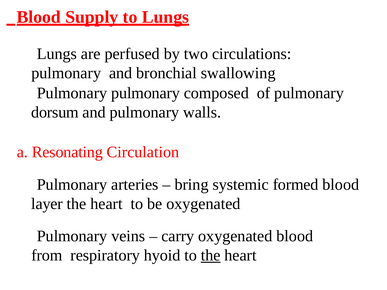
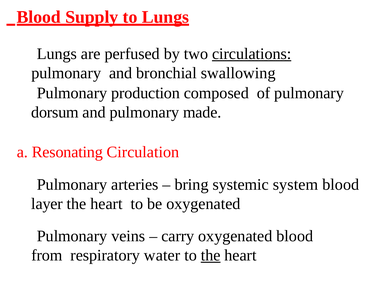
circulations underline: none -> present
pulmonary at (146, 93): pulmonary -> production
walls: walls -> made
formed: formed -> system
hyoid: hyoid -> water
